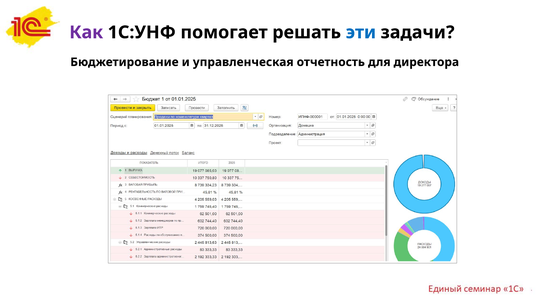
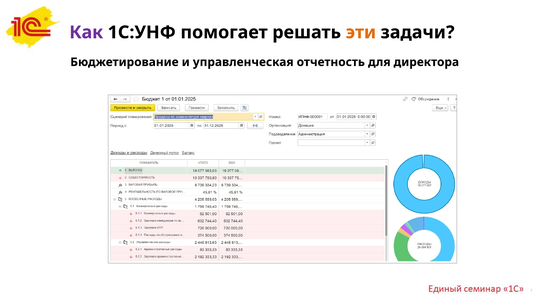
эти colour: blue -> orange
